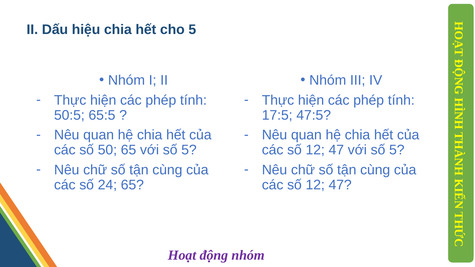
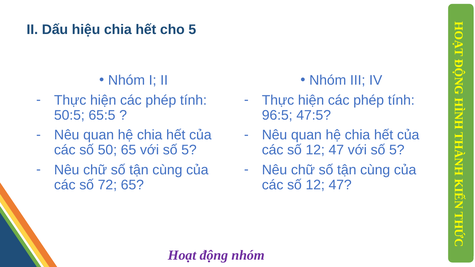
17:5: 17:5 -> 96:5
24: 24 -> 72
